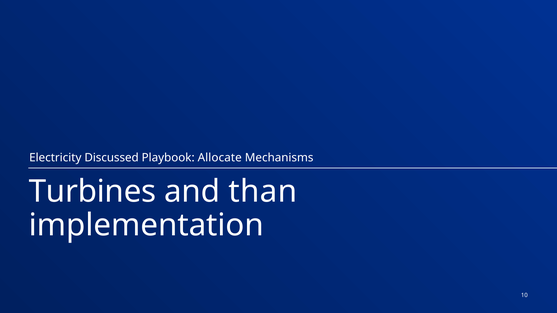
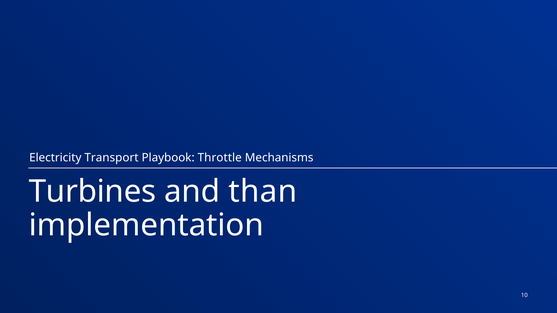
Discussed: Discussed -> Transport
Allocate: Allocate -> Throttle
